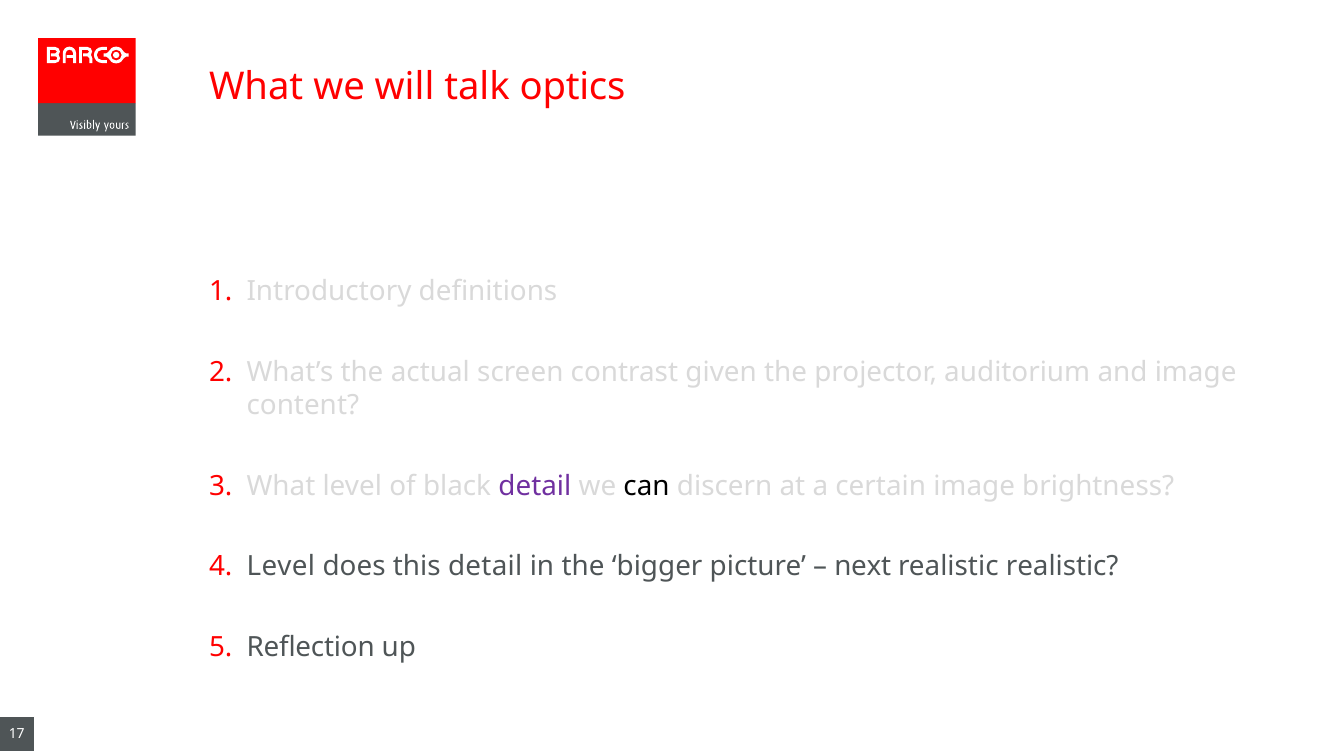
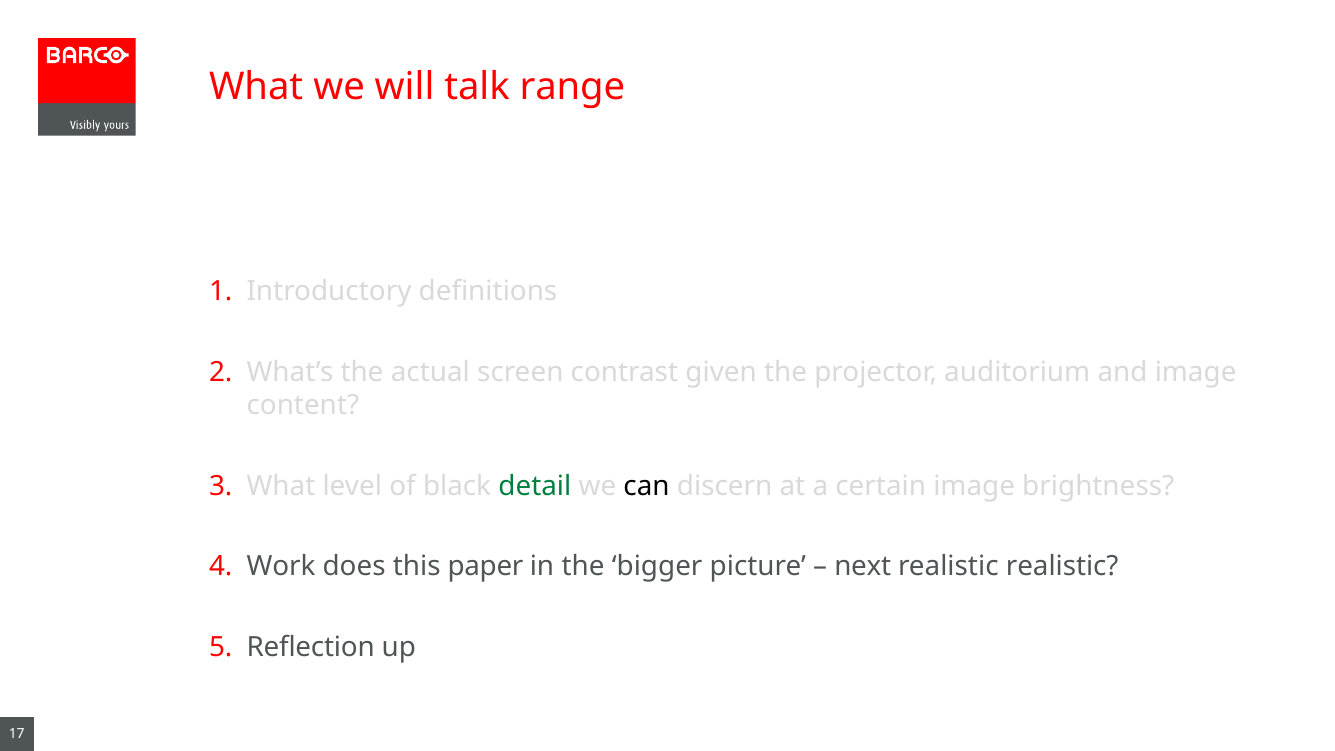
optics: optics -> range
detail at (535, 486) colour: purple -> green
Level at (281, 567): Level -> Work
this detail: detail -> paper
